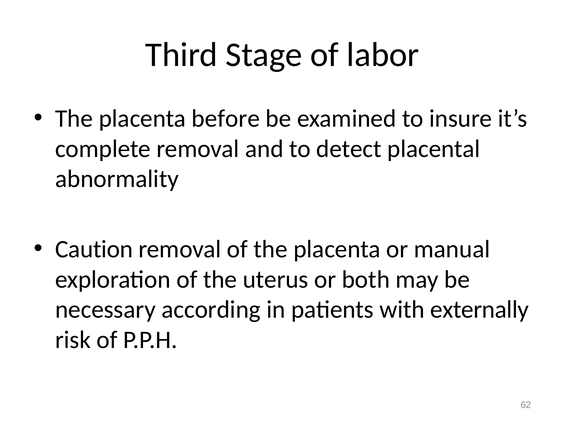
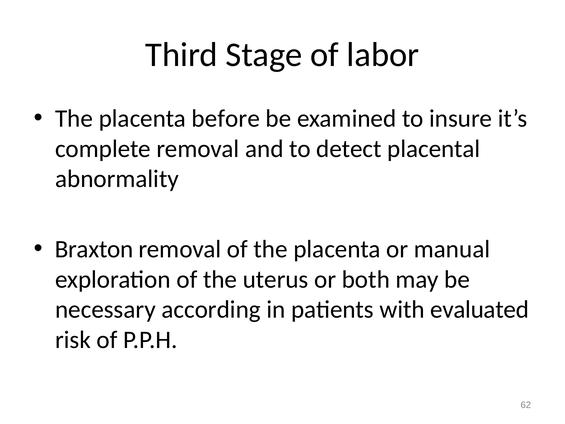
Caution: Caution -> Braxton
externally: externally -> evaluated
